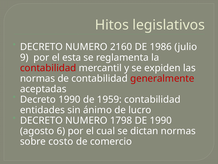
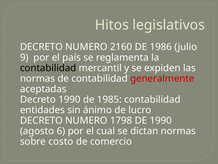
esta: esta -> país
contabilidad at (48, 68) colour: red -> black
1959: 1959 -> 1985
